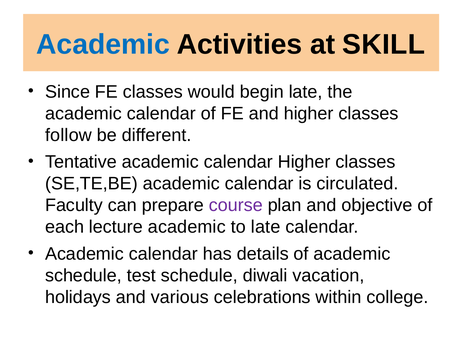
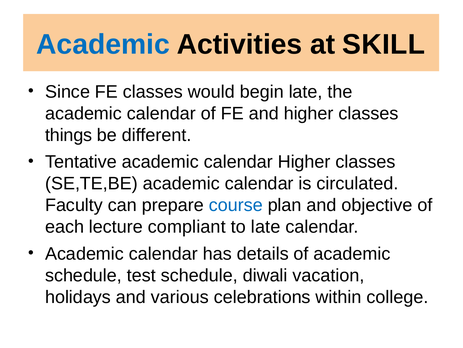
follow: follow -> things
course colour: purple -> blue
lecture academic: academic -> compliant
